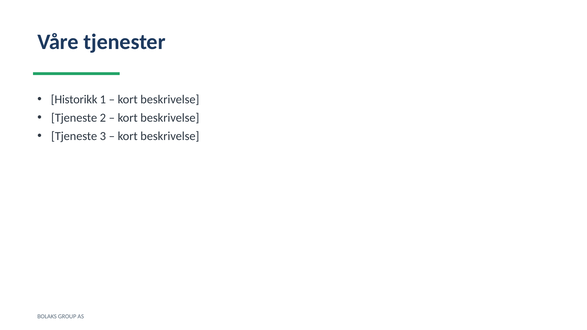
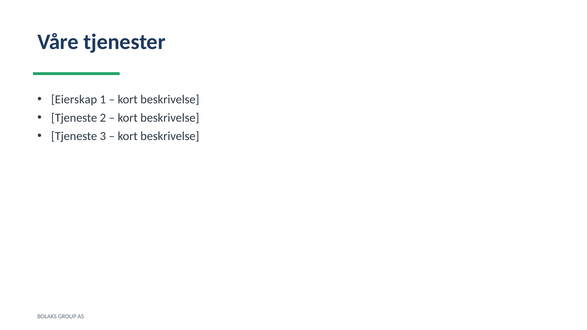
Historikk: Historikk -> Eierskap
